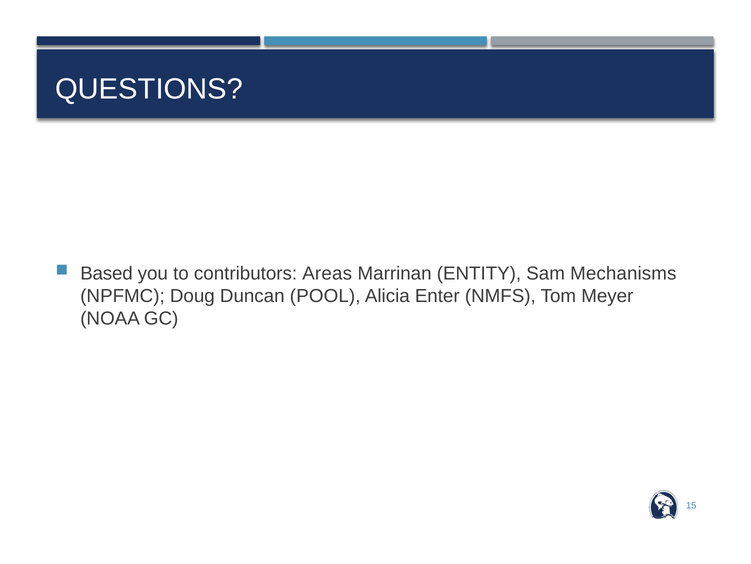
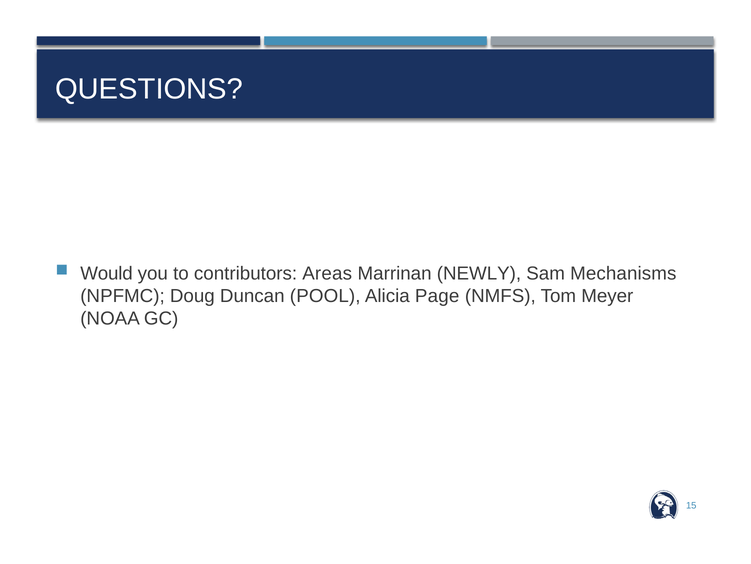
Based: Based -> Would
ENTITY: ENTITY -> NEWLY
Enter: Enter -> Page
